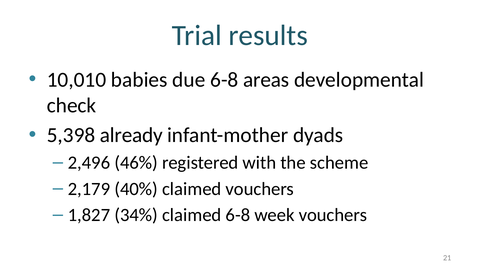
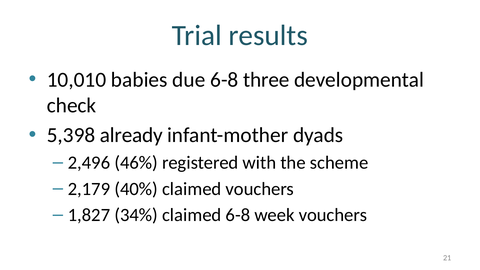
areas: areas -> three
